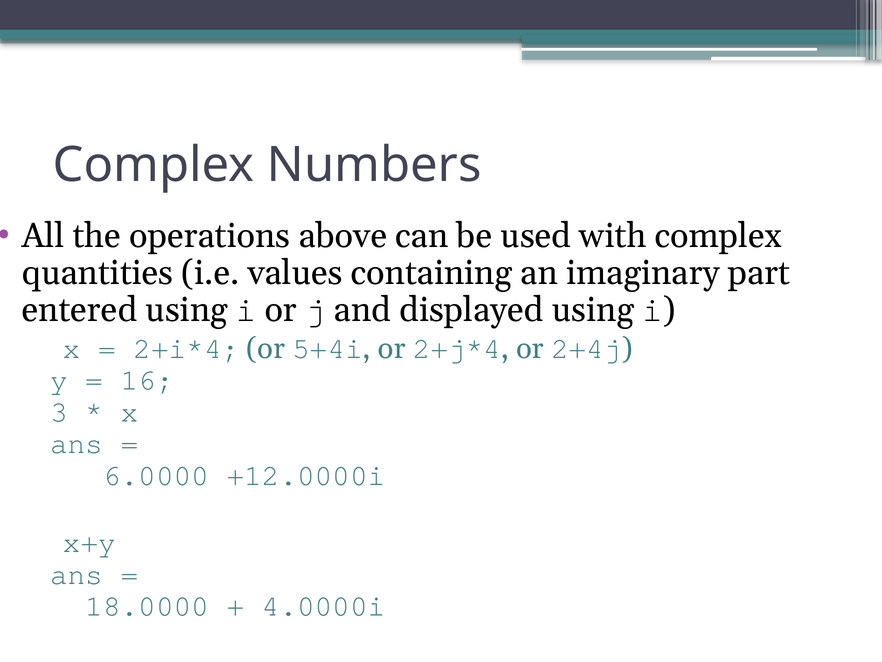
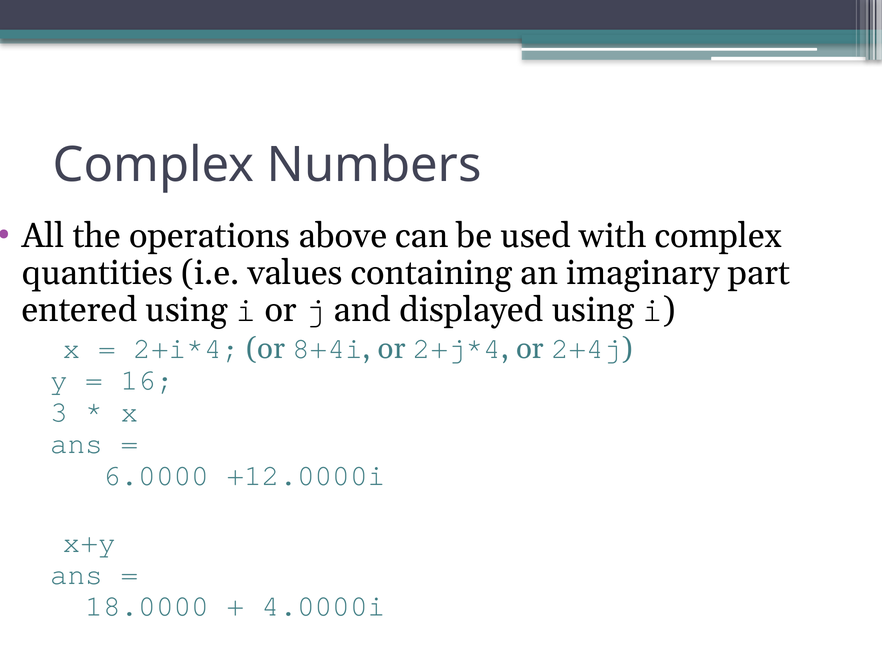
5+4i: 5+4i -> 8+4i
